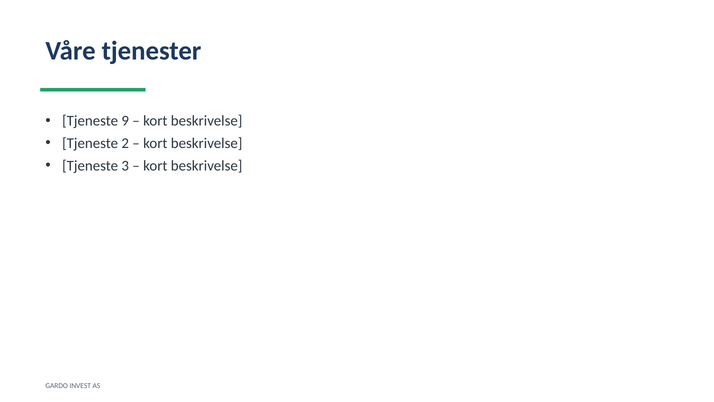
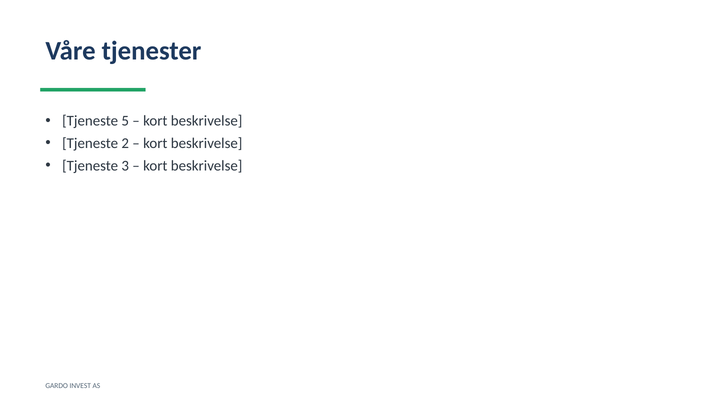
9: 9 -> 5
